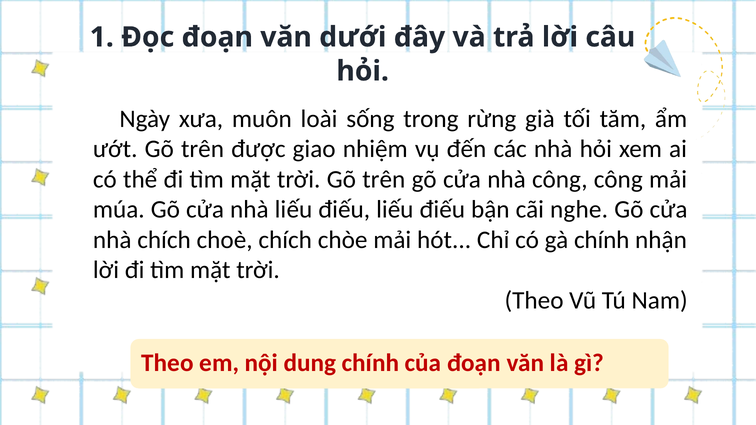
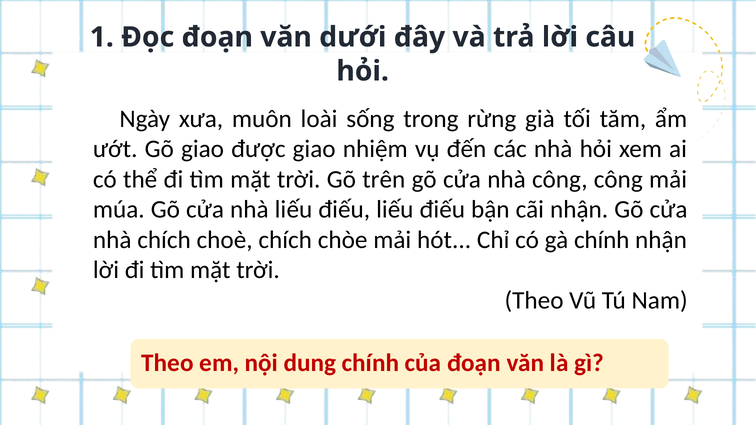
ướt Gõ trên: trên -> giao
cãi nghe: nghe -> nhận
